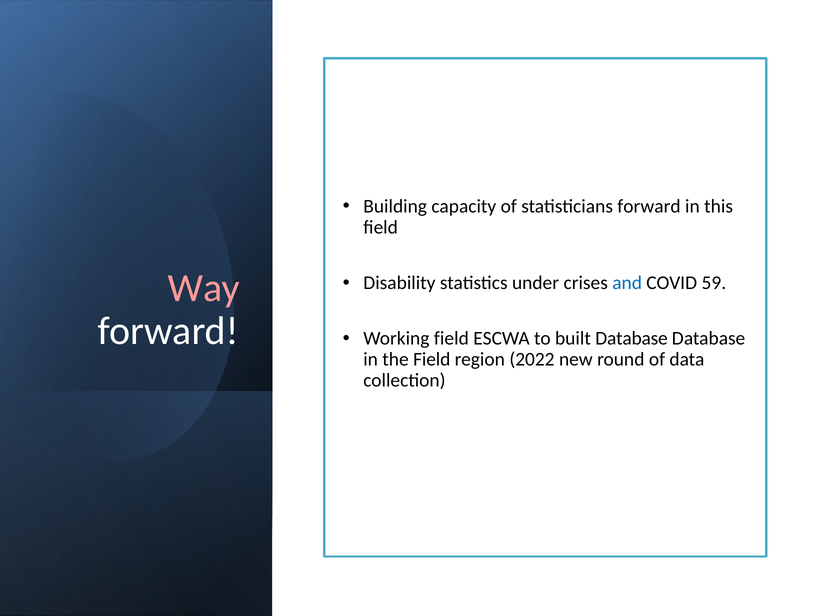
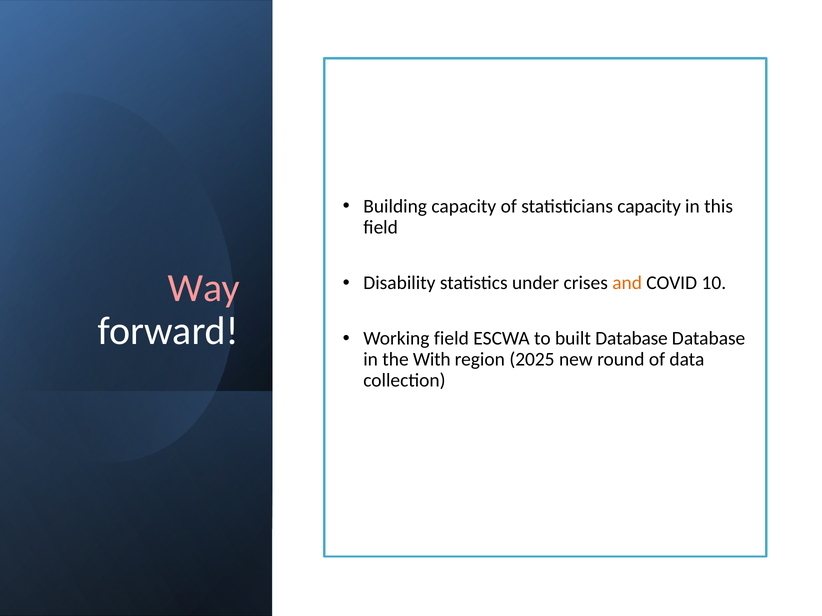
statisticians forward: forward -> capacity
and colour: blue -> orange
59: 59 -> 10
the Field: Field -> With
2022: 2022 -> 2025
